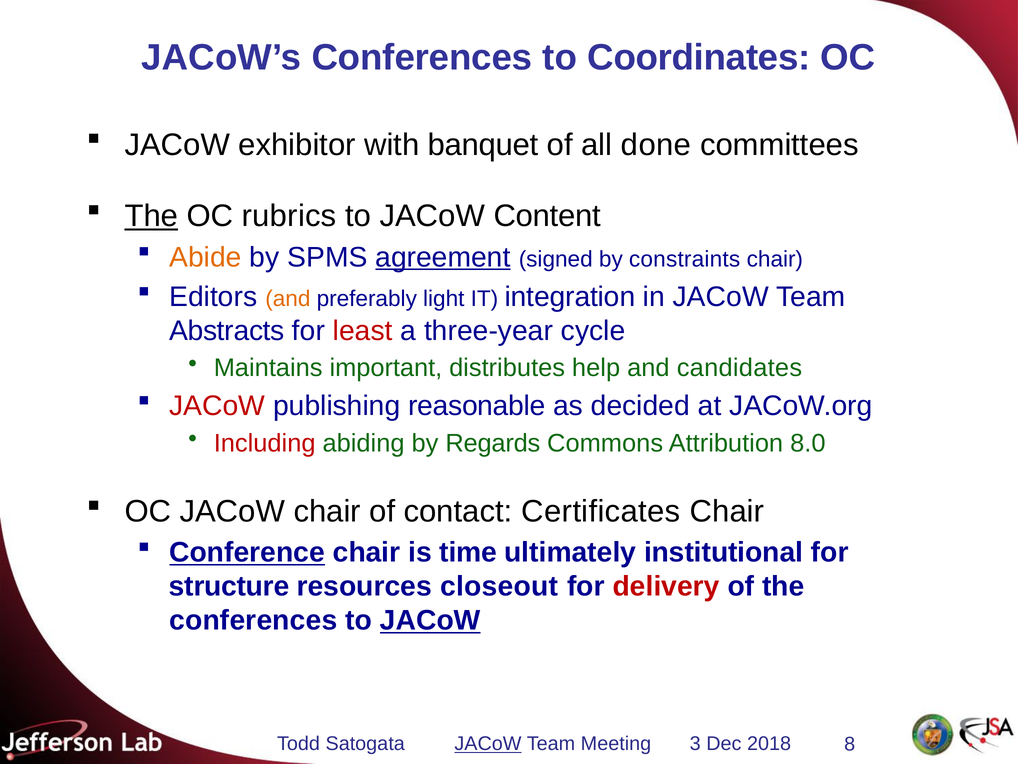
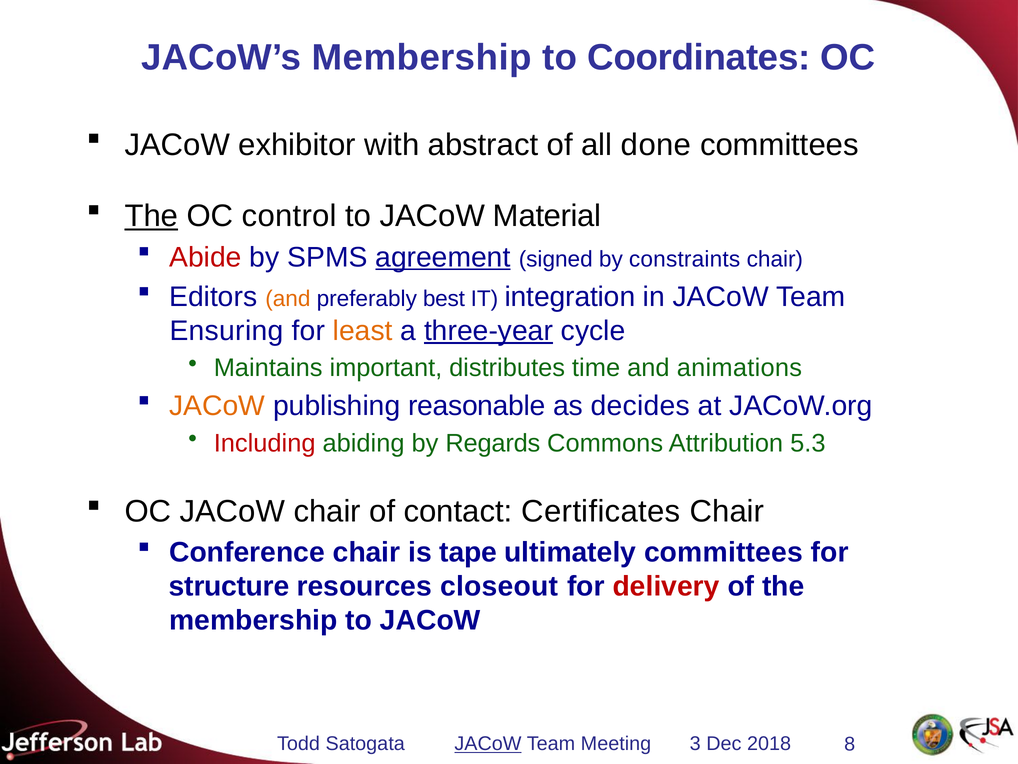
JACoW’s Conferences: Conferences -> Membership
banquet: banquet -> abstract
rubrics: rubrics -> control
Content: Content -> Material
Abide colour: orange -> red
light: light -> best
Abstracts: Abstracts -> Ensuring
least colour: red -> orange
three-year underline: none -> present
help: help -> time
candidates: candidates -> animations
JACoW at (217, 406) colour: red -> orange
decided: decided -> decides
8.0: 8.0 -> 5.3
Conference underline: present -> none
time: time -> tape
ultimately institutional: institutional -> committees
conferences at (253, 620): conferences -> membership
JACoW at (430, 620) underline: present -> none
